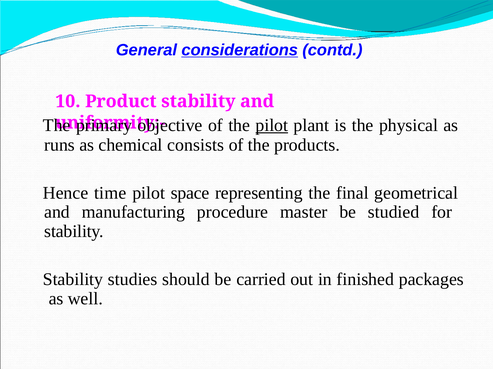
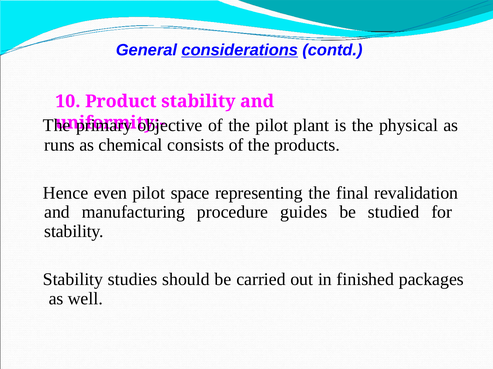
pilot at (272, 125) underline: present -> none
time: time -> even
geometrical: geometrical -> revalidation
master: master -> guides
